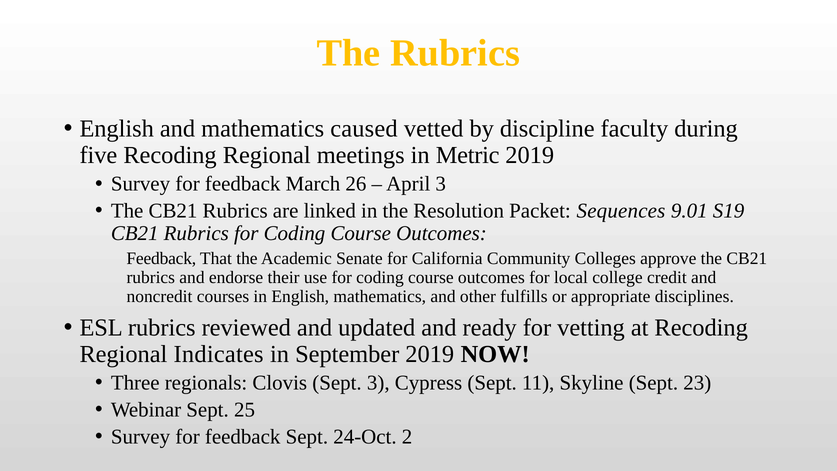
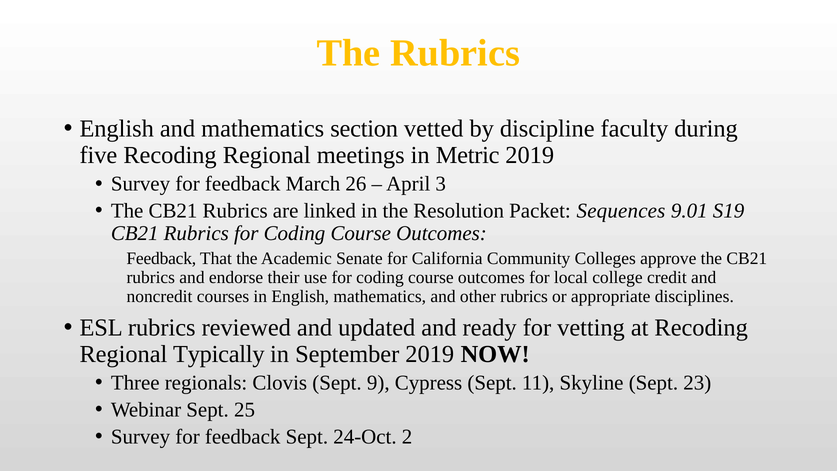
caused: caused -> section
other fulfills: fulfills -> rubrics
Indicates: Indicates -> Typically
Sept 3: 3 -> 9
